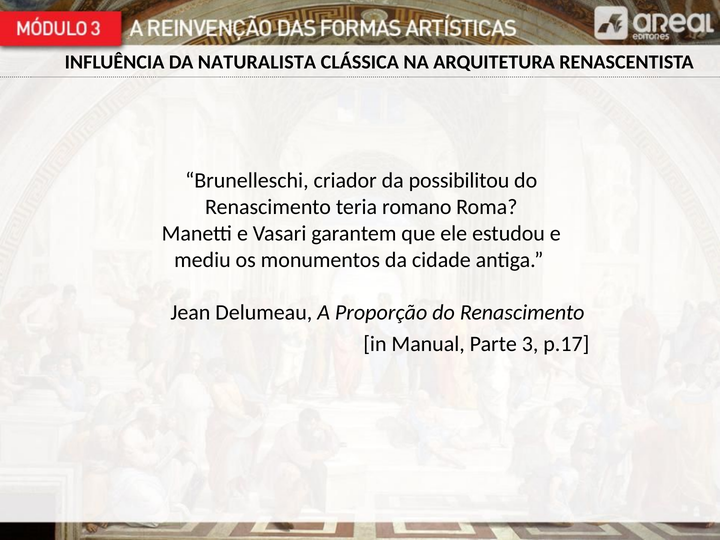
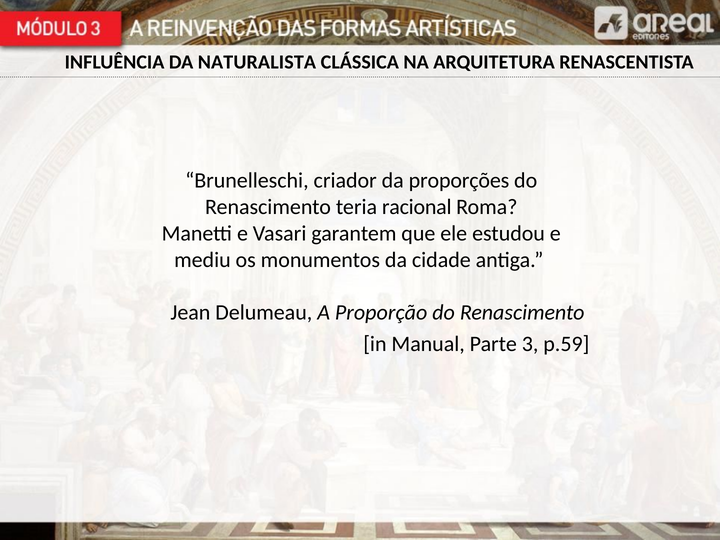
possibilitou: possibilitou -> proporções
romano: romano -> racional
p.17: p.17 -> p.59
